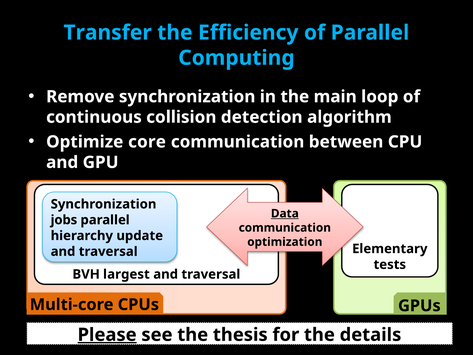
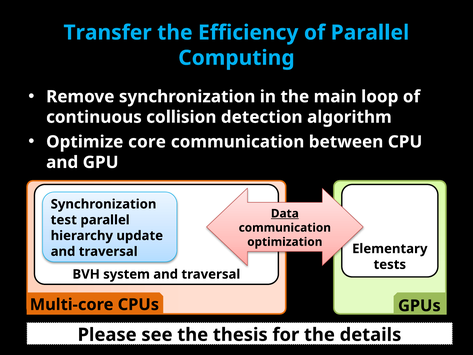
jobs: jobs -> test
largest: largest -> system
Please underline: present -> none
